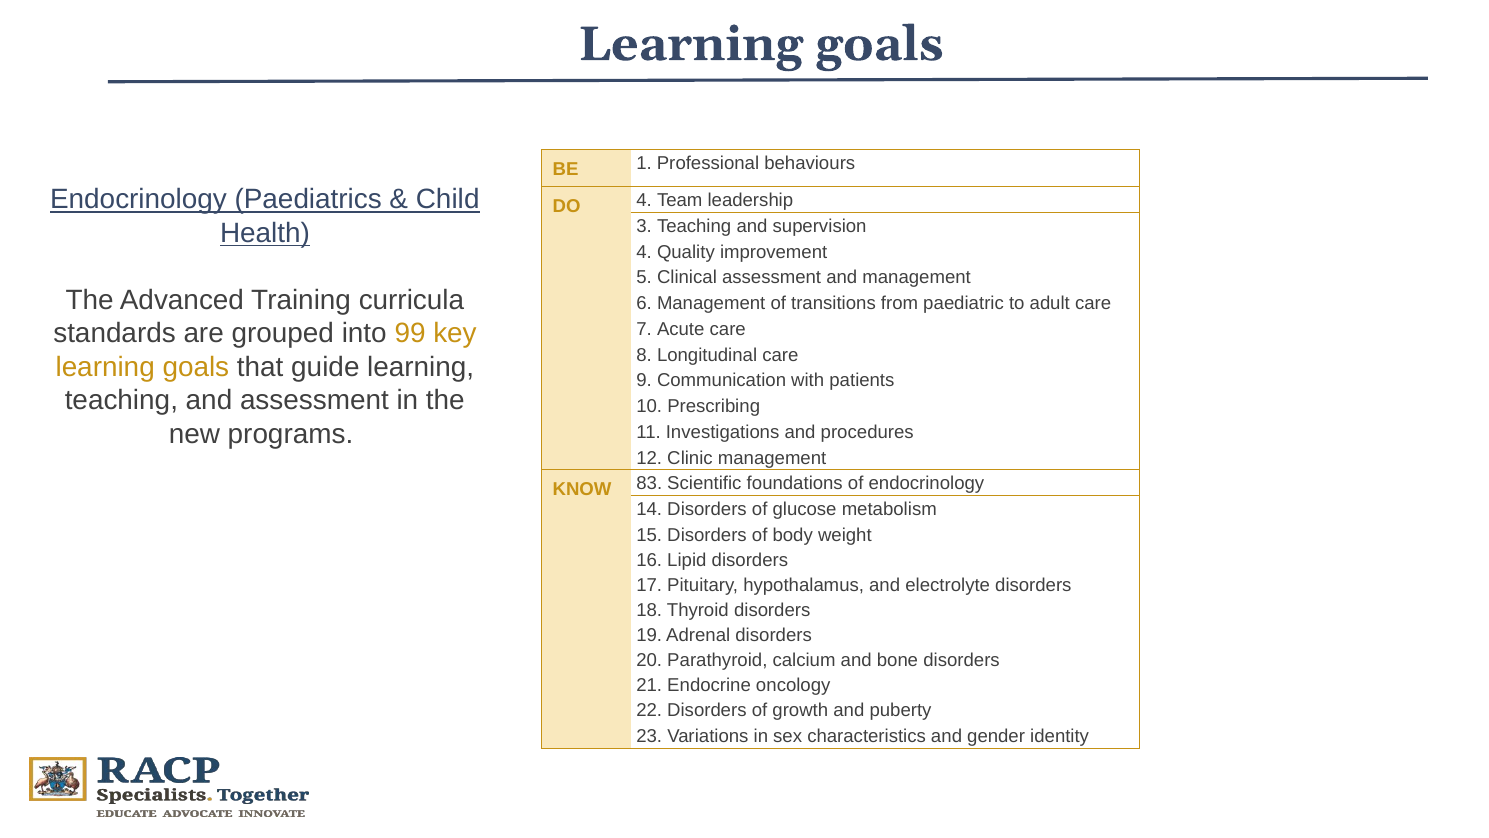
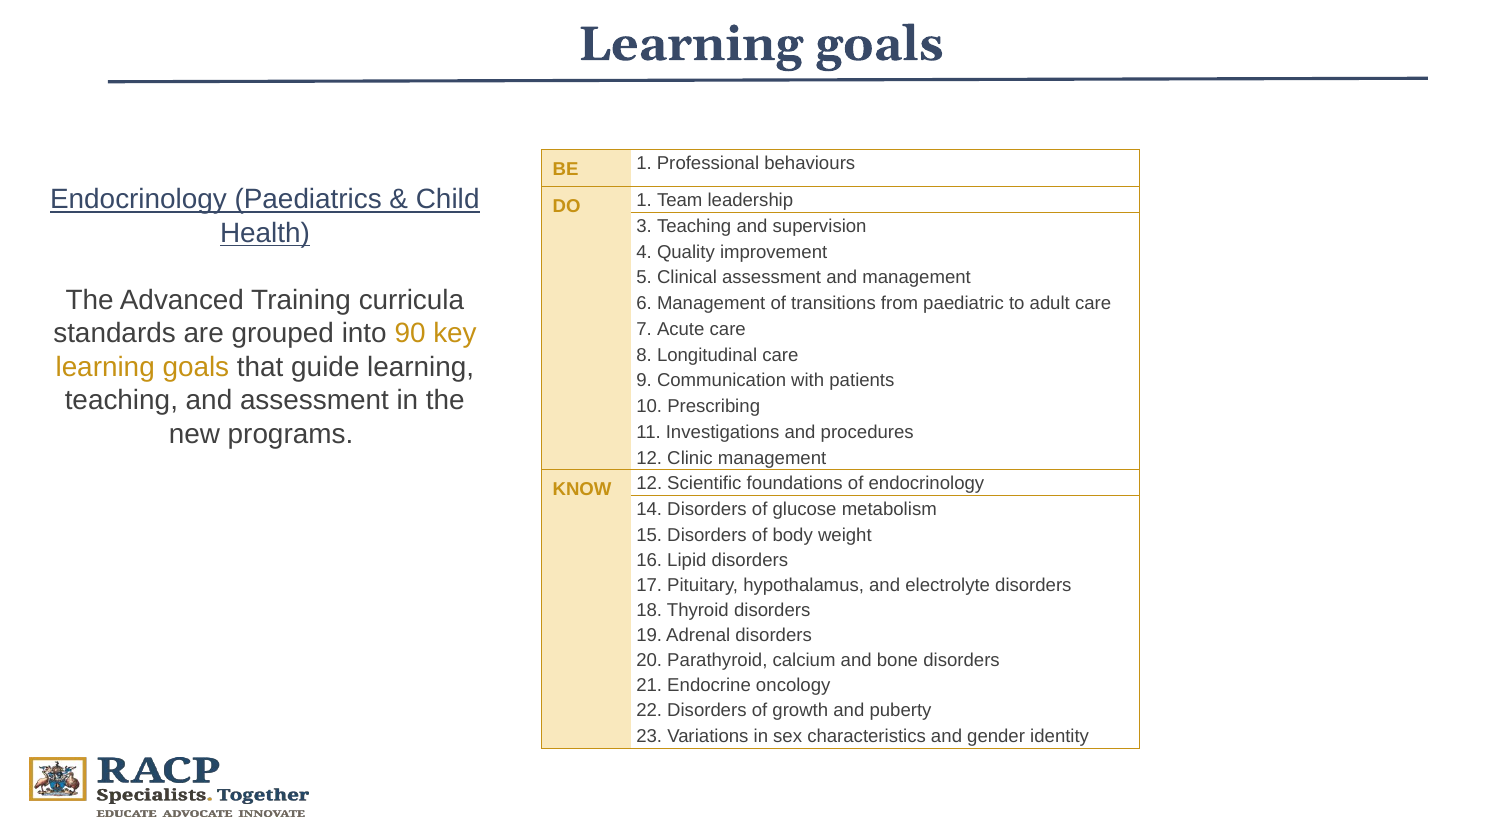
DO 4: 4 -> 1
99: 99 -> 90
KNOW 83: 83 -> 12
